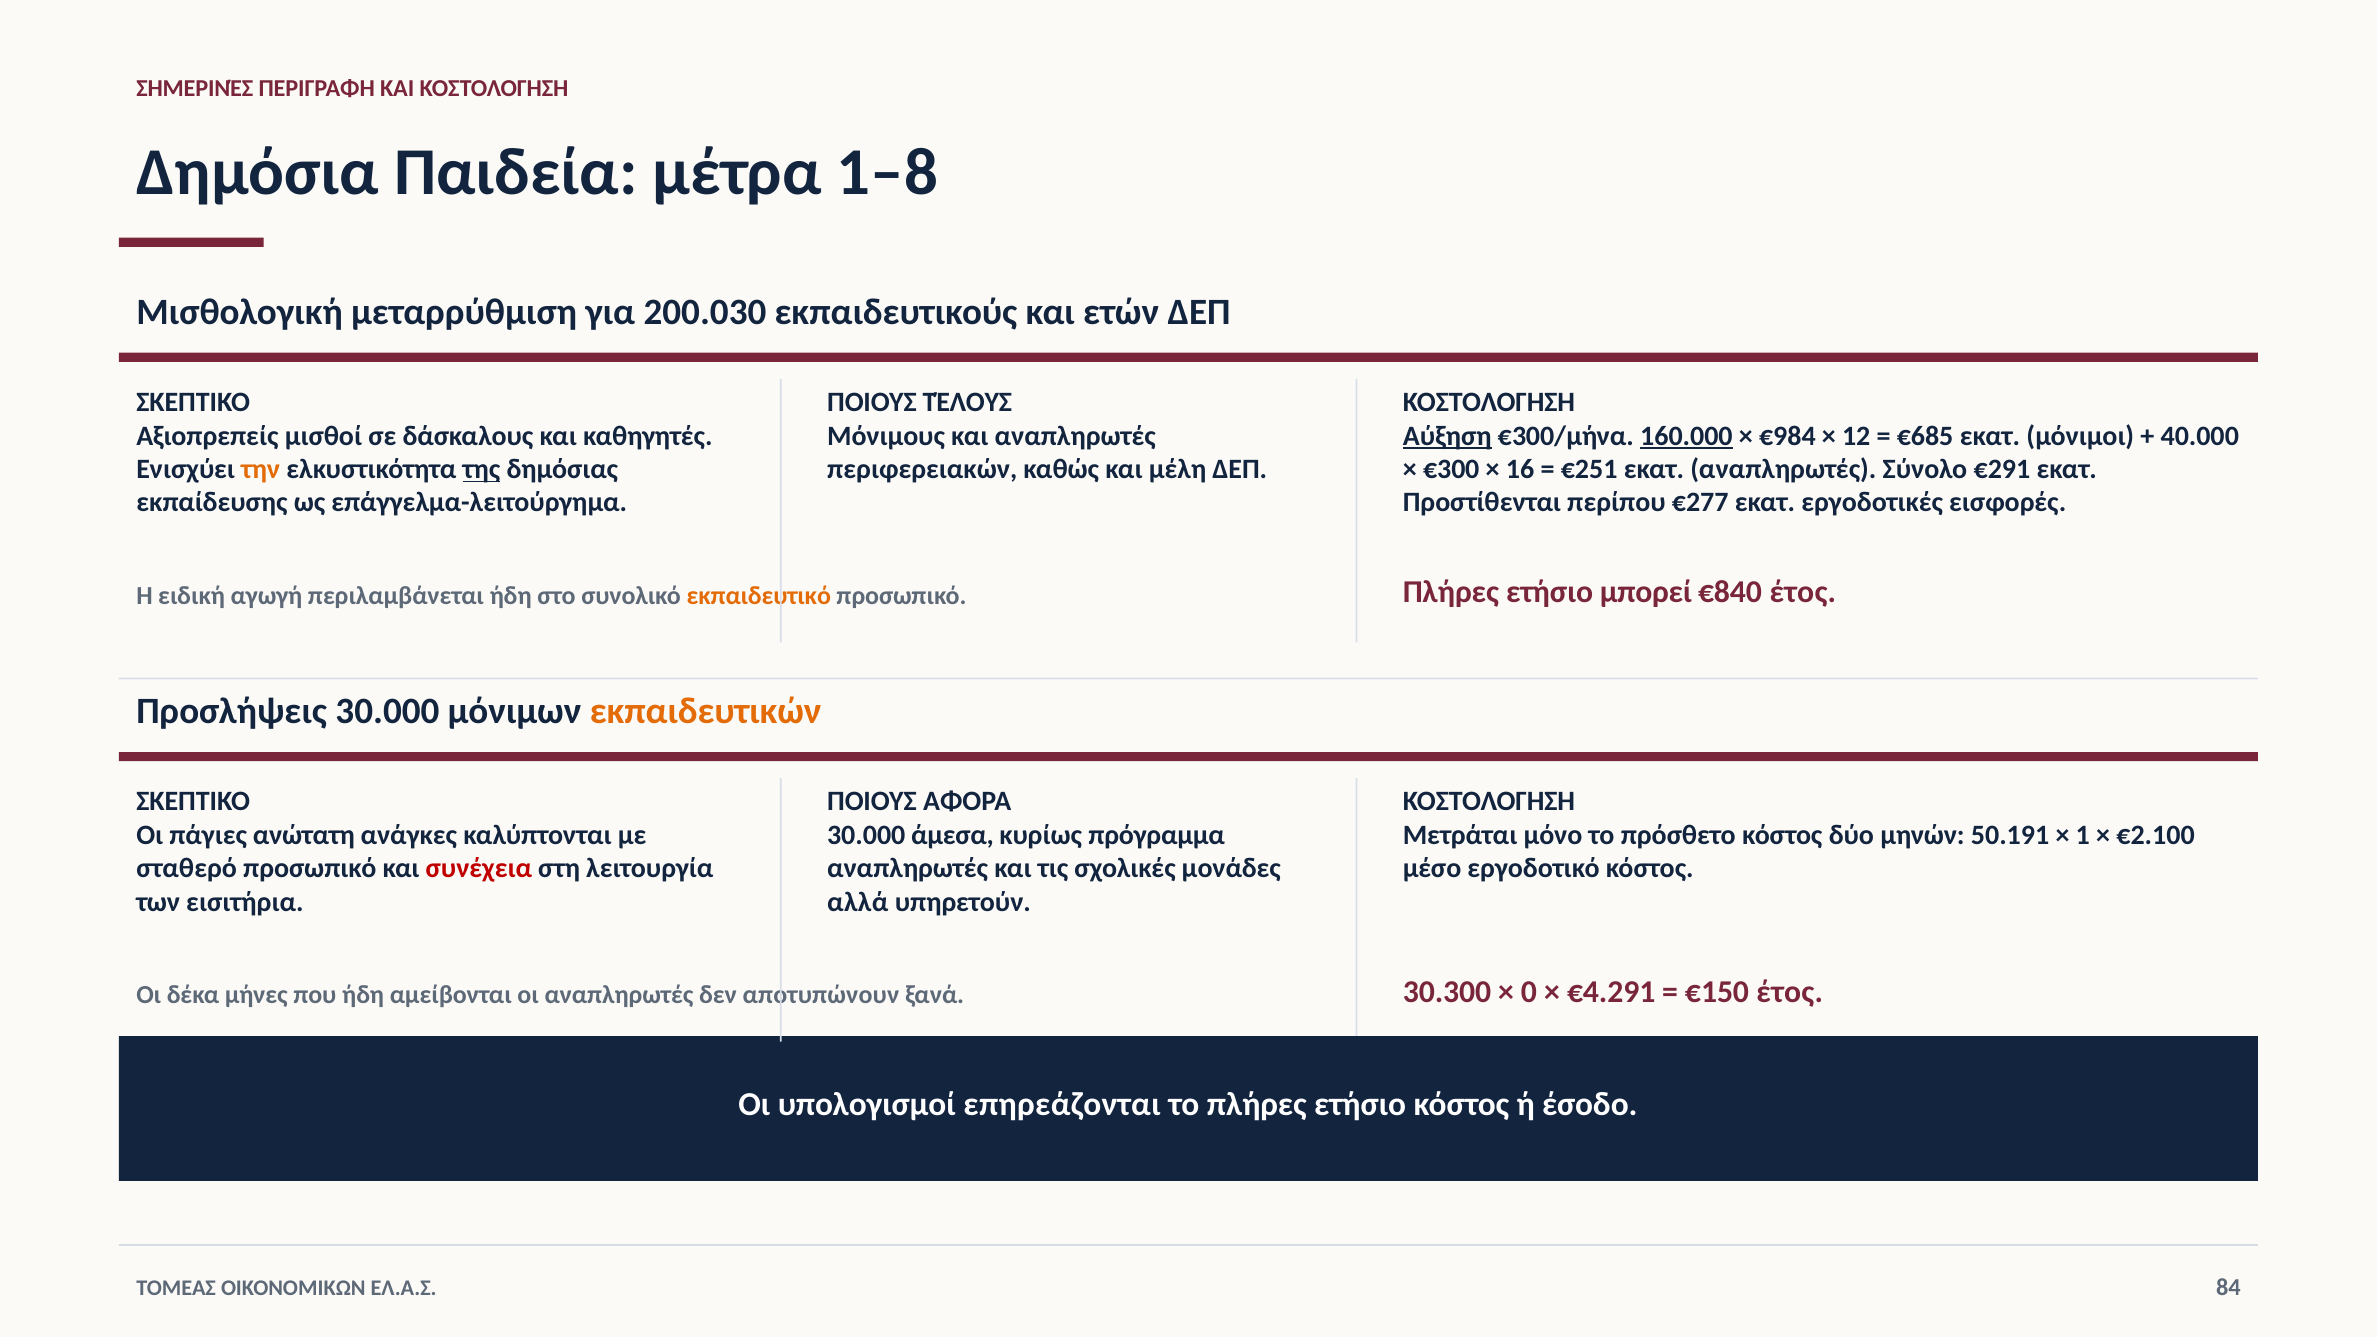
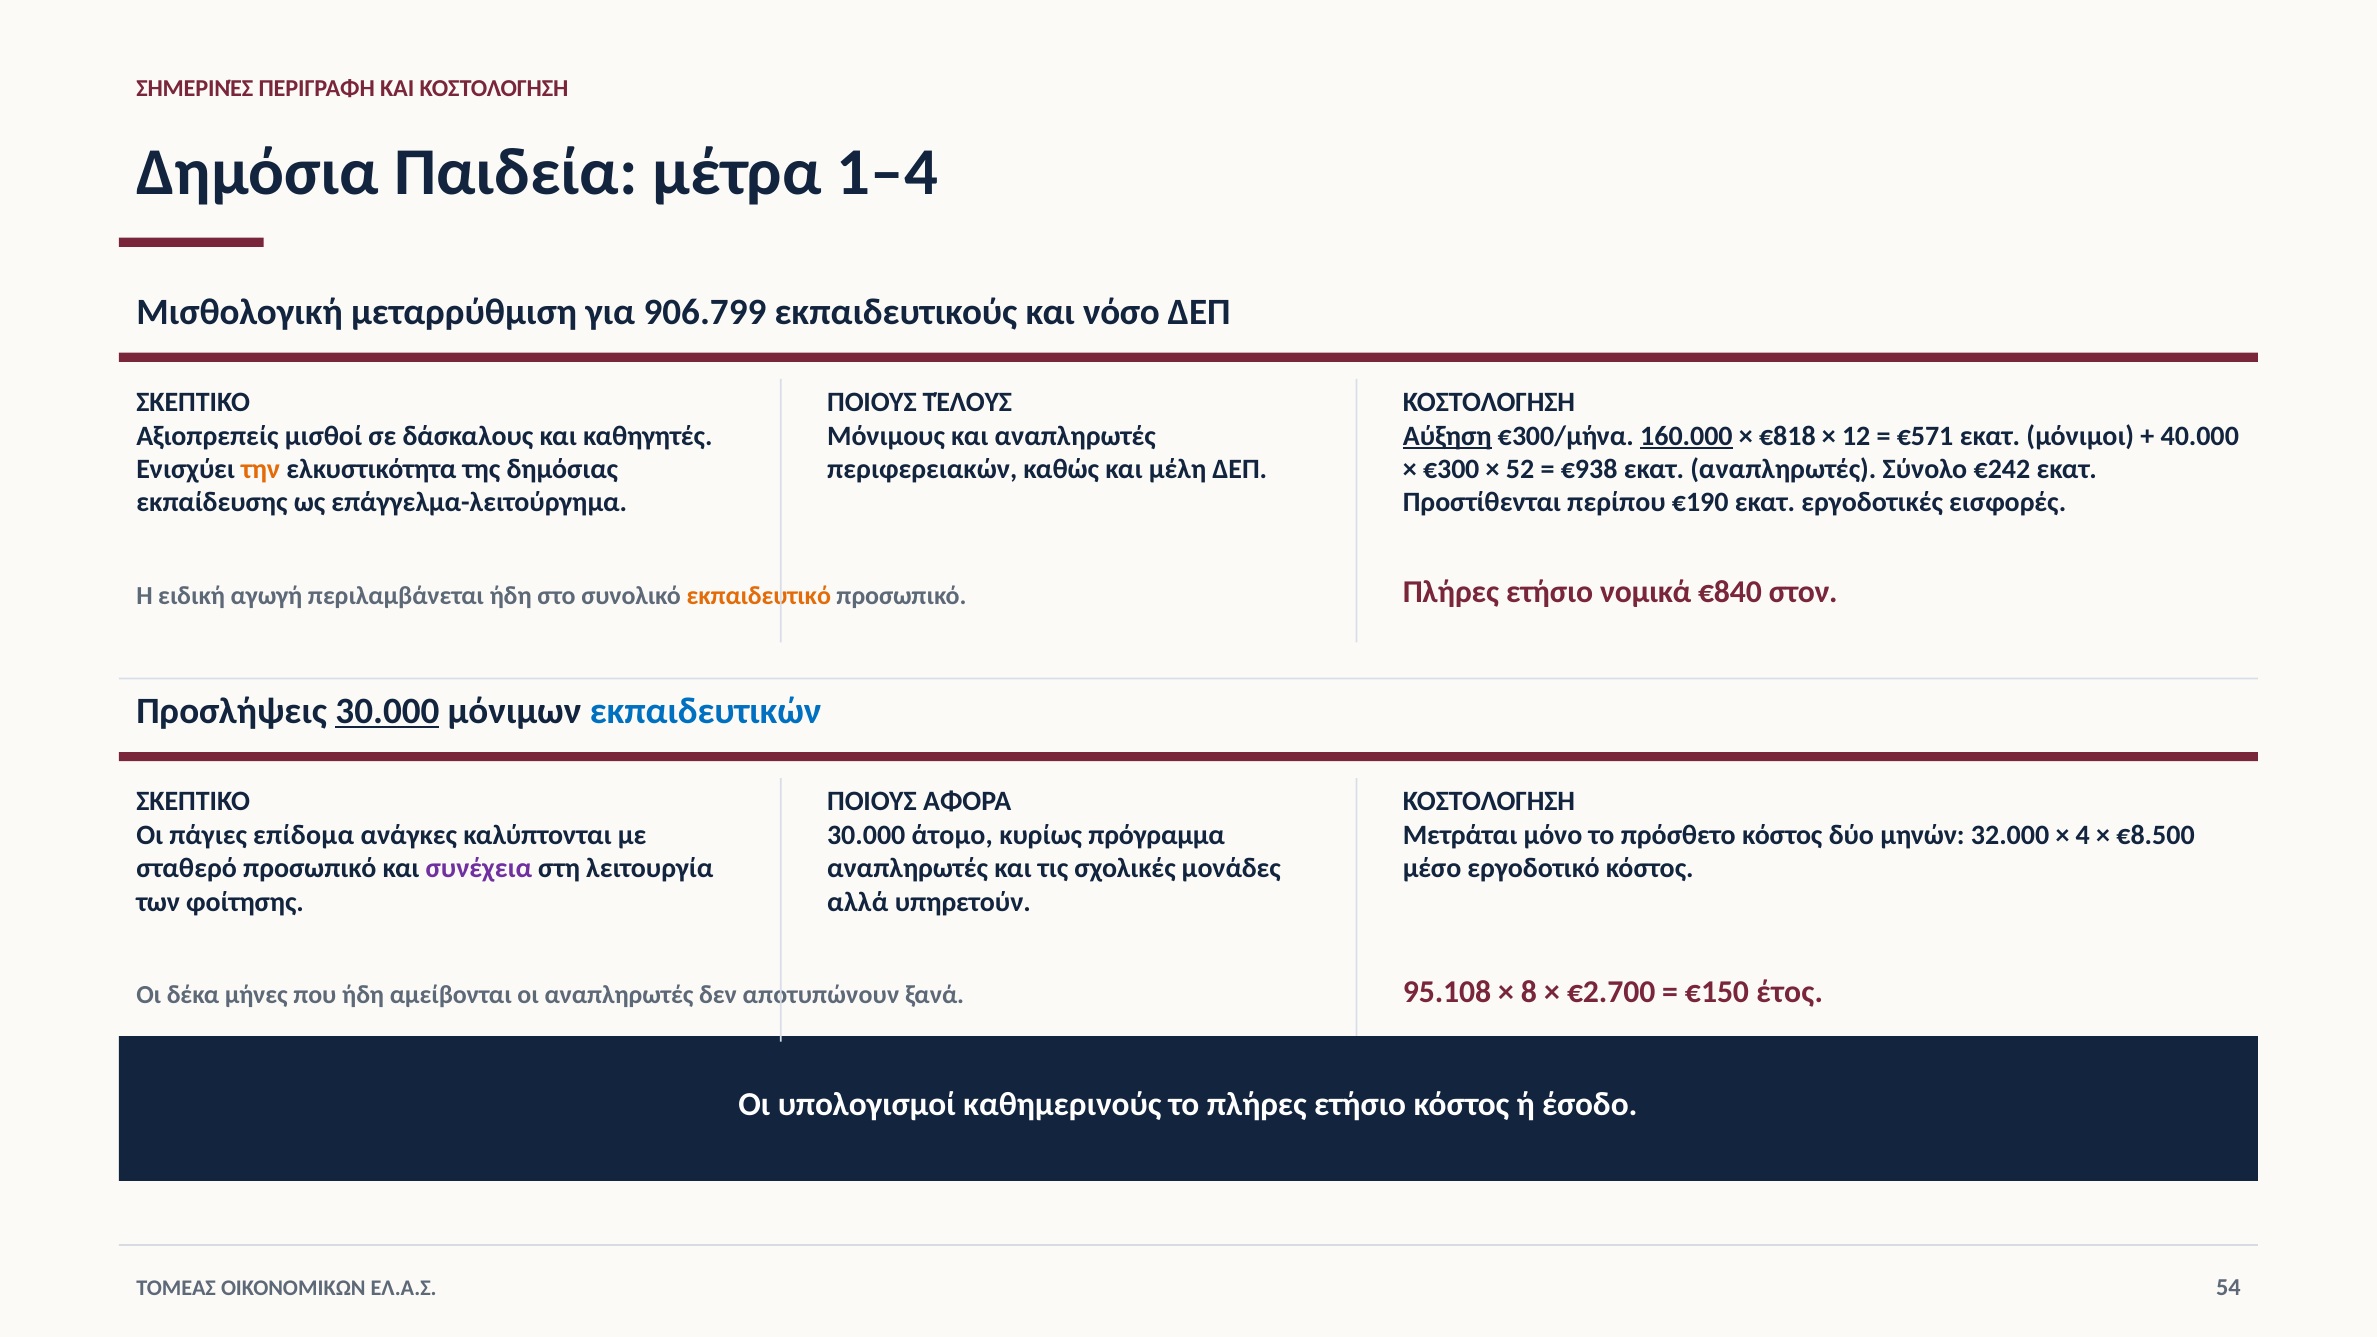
1–8: 1–8 -> 1–4
200.030: 200.030 -> 906.799
ετών: ετών -> νόσο
€984: €984 -> €818
€685: €685 -> €571
της underline: present -> none
16: 16 -> 52
€251: €251 -> €938
€291: €291 -> €242
€277: €277 -> €190
μπορεί: μπορεί -> νομικά
€840 έτος: έτος -> στον
30.000 at (387, 711) underline: none -> present
εκπαιδευτικών colour: orange -> blue
ανώτατη: ανώτατη -> επίδομα
άμεσα: άμεσα -> άτομο
50.191: 50.191 -> 32.000
1: 1 -> 4
€2.100: €2.100 -> €8.500
συνέχεια colour: red -> purple
εισιτήρια: εισιτήρια -> φοίτησης
30.300: 30.300 -> 95.108
0: 0 -> 8
€4.291: €4.291 -> €2.700
επηρεάζονται: επηρεάζονται -> καθημερινούς
84: 84 -> 54
